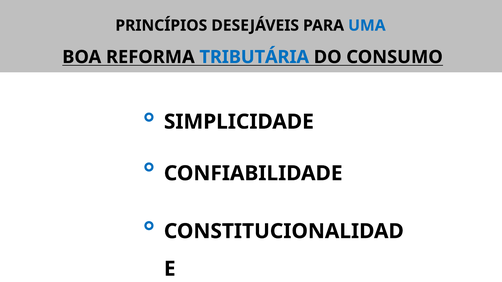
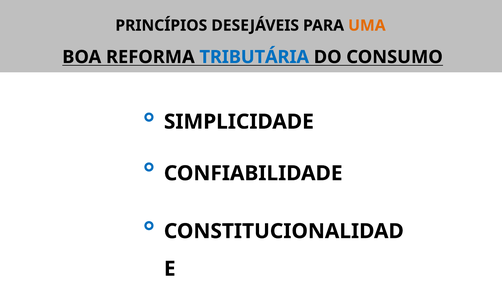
UMA colour: blue -> orange
